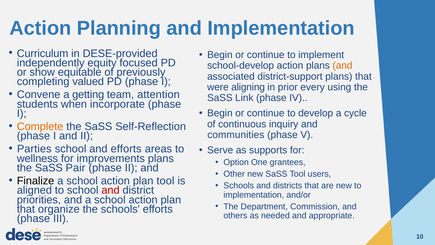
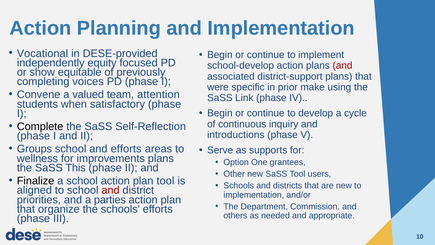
Curriculum: Curriculum -> Vocational
and at (342, 66) colour: orange -> red
valued: valued -> voices
aligning: aligning -> specific
every: every -> make
getting: getting -> valued
incorporate: incorporate -> satisfactory
Complete colour: orange -> black
communities: communities -> introductions
Parties: Parties -> Groups
Pair: Pair -> This
and a school: school -> parties
